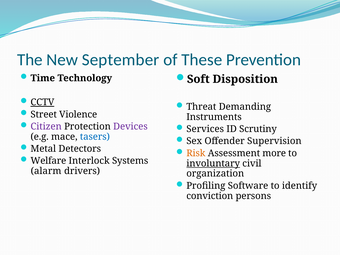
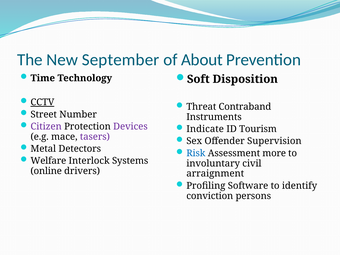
These: These -> About
Demanding: Demanding -> Contraband
Violence: Violence -> Number
Services: Services -> Indicate
Scrutiny: Scrutiny -> Tourism
tasers colour: blue -> purple
Risk colour: orange -> blue
involuntary underline: present -> none
alarm: alarm -> online
organization: organization -> arraignment
